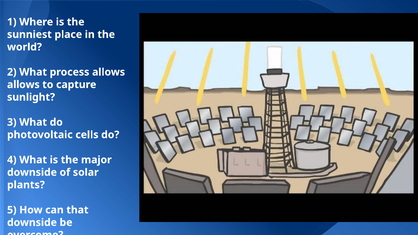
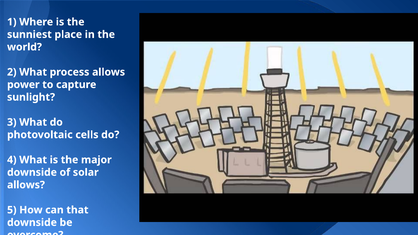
allows at (23, 85): allows -> power
plants at (26, 185): plants -> allows
